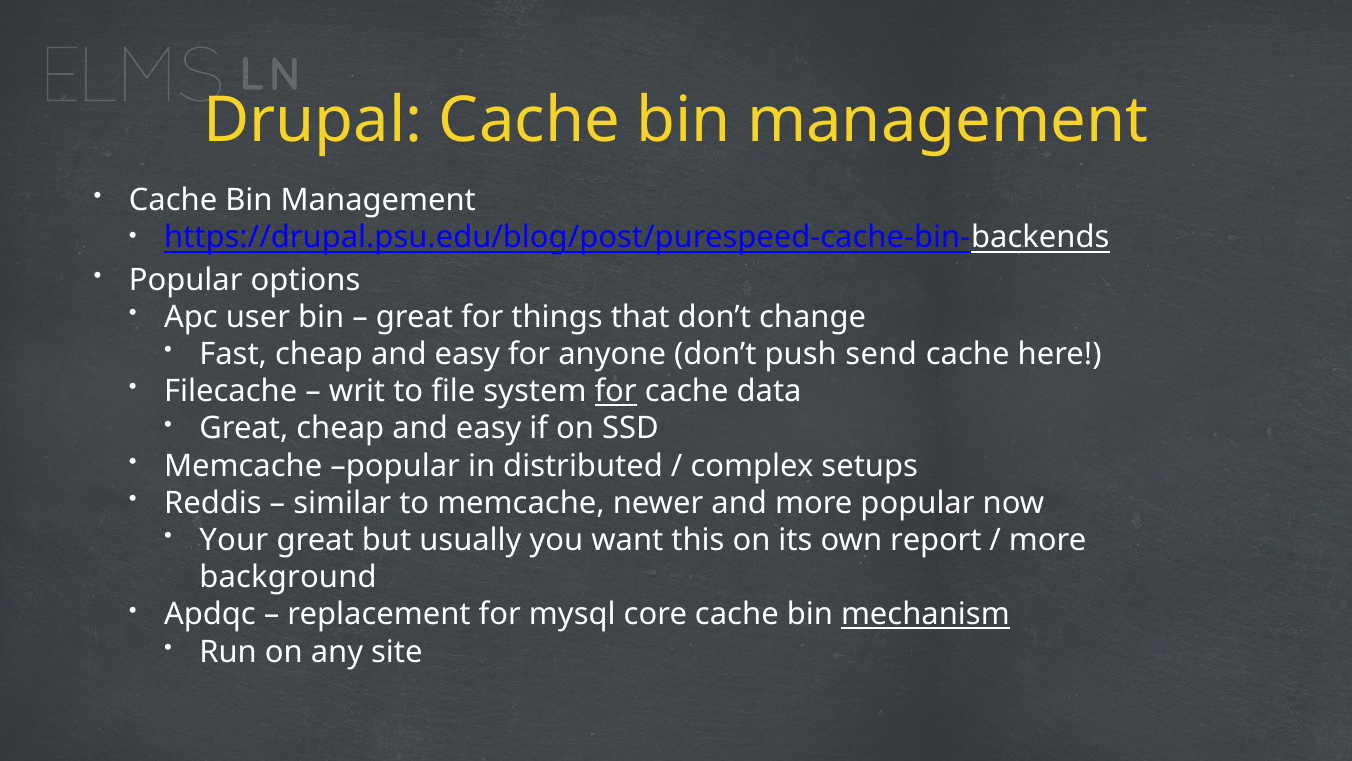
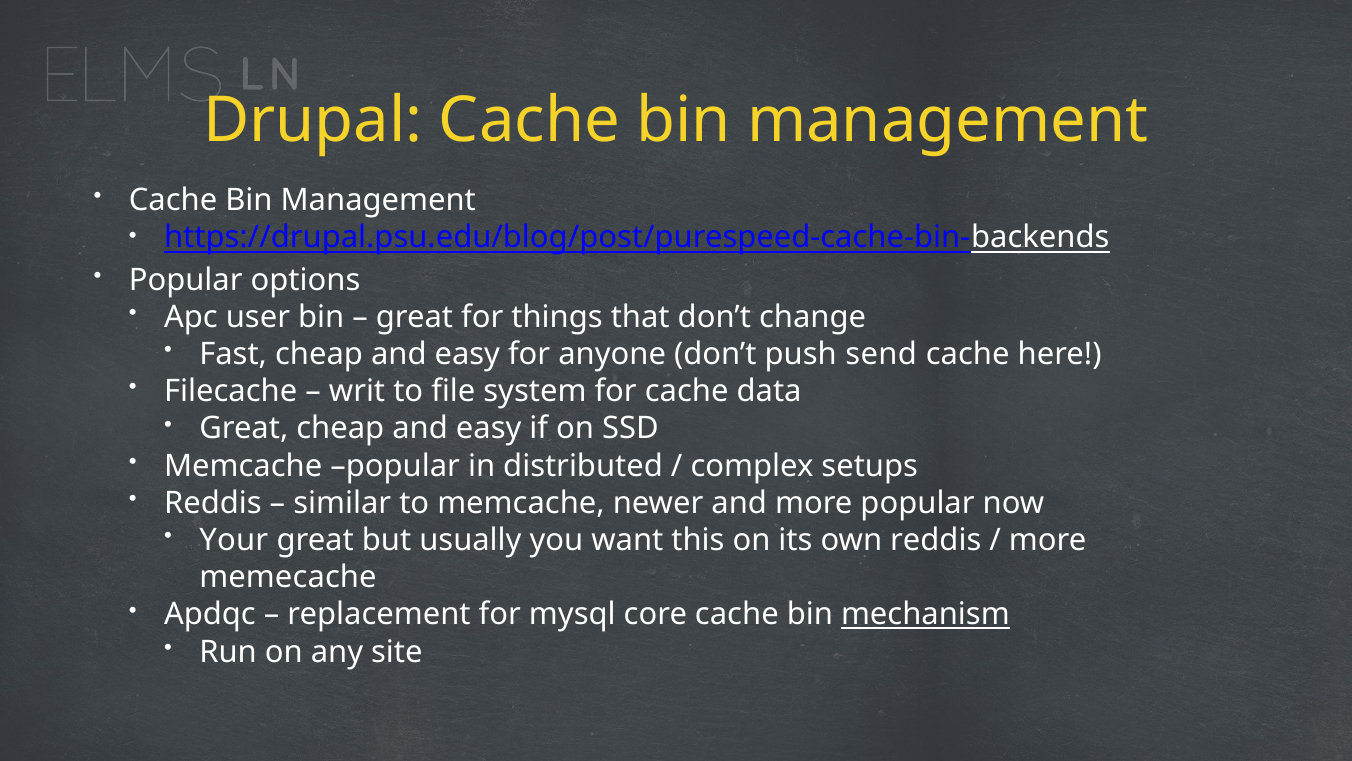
for at (616, 391) underline: present -> none
own report: report -> reddis
background: background -> memecache
